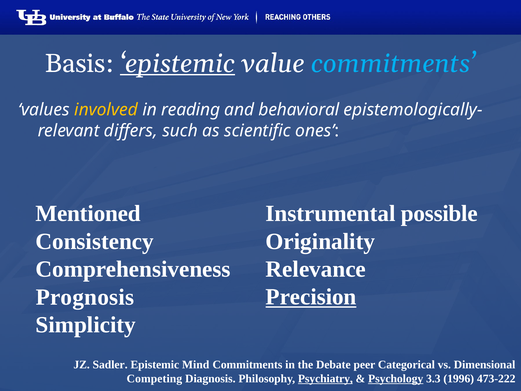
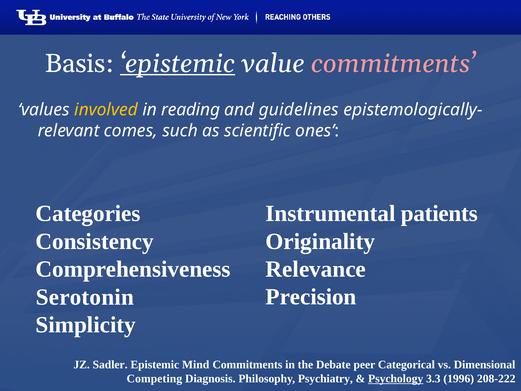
commitments at (393, 63) colour: light blue -> pink
behavioral: behavioral -> guidelines
differs: differs -> comes
possible: possible -> patients
Mentioned: Mentioned -> Categories
Prognosis: Prognosis -> Serotonin
Precision underline: present -> none
Psychiatry underline: present -> none
473-222: 473-222 -> 208-222
